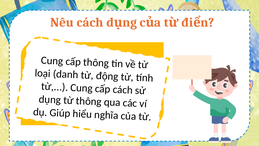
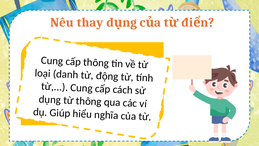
Nêu cách: cách -> thay
